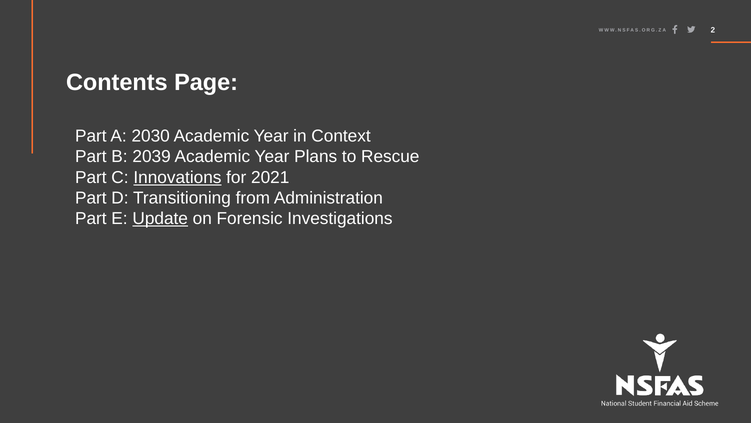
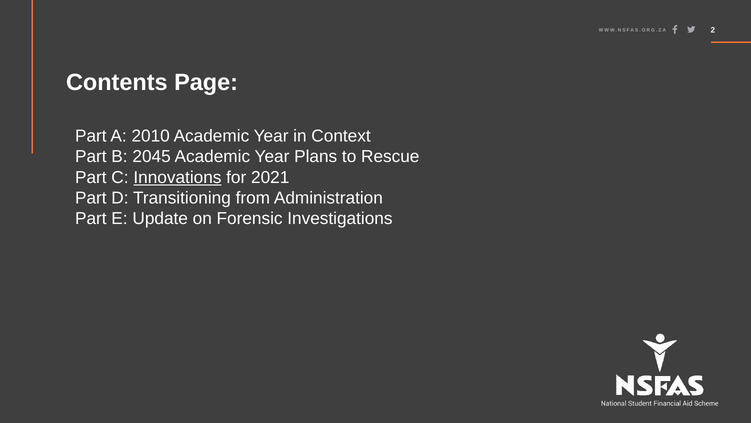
2030: 2030 -> 2010
2039: 2039 -> 2045
Update underline: present -> none
